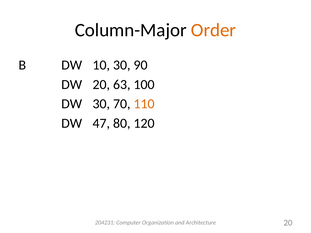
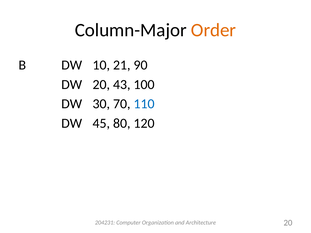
10 30: 30 -> 21
63: 63 -> 43
110 colour: orange -> blue
47: 47 -> 45
